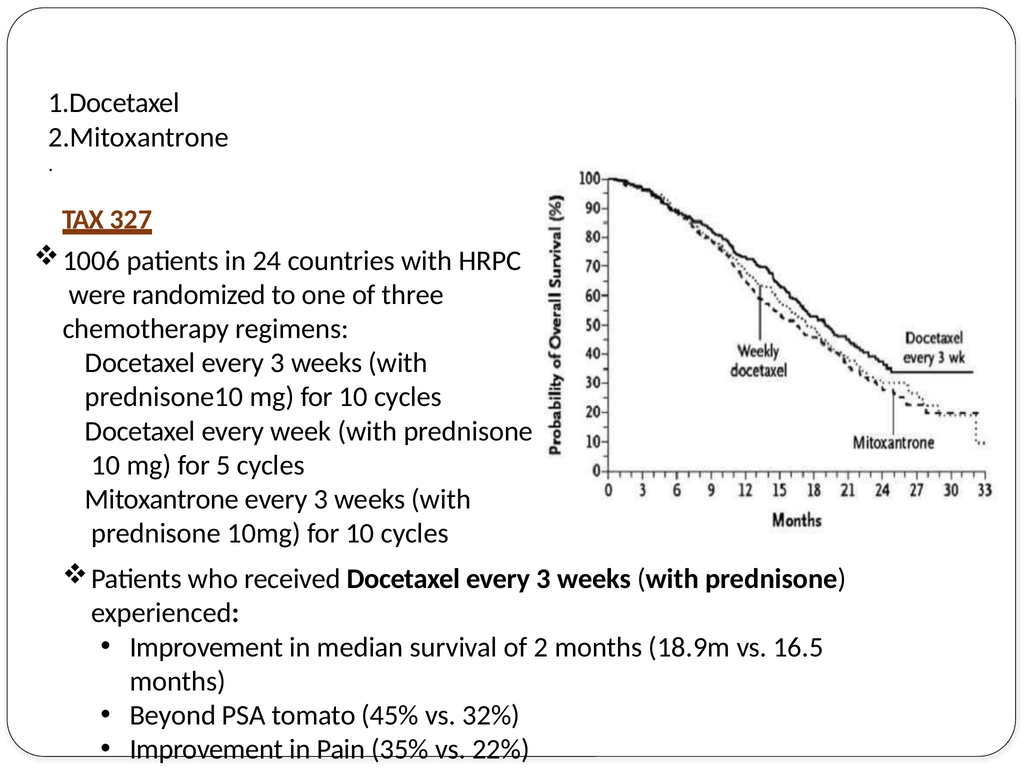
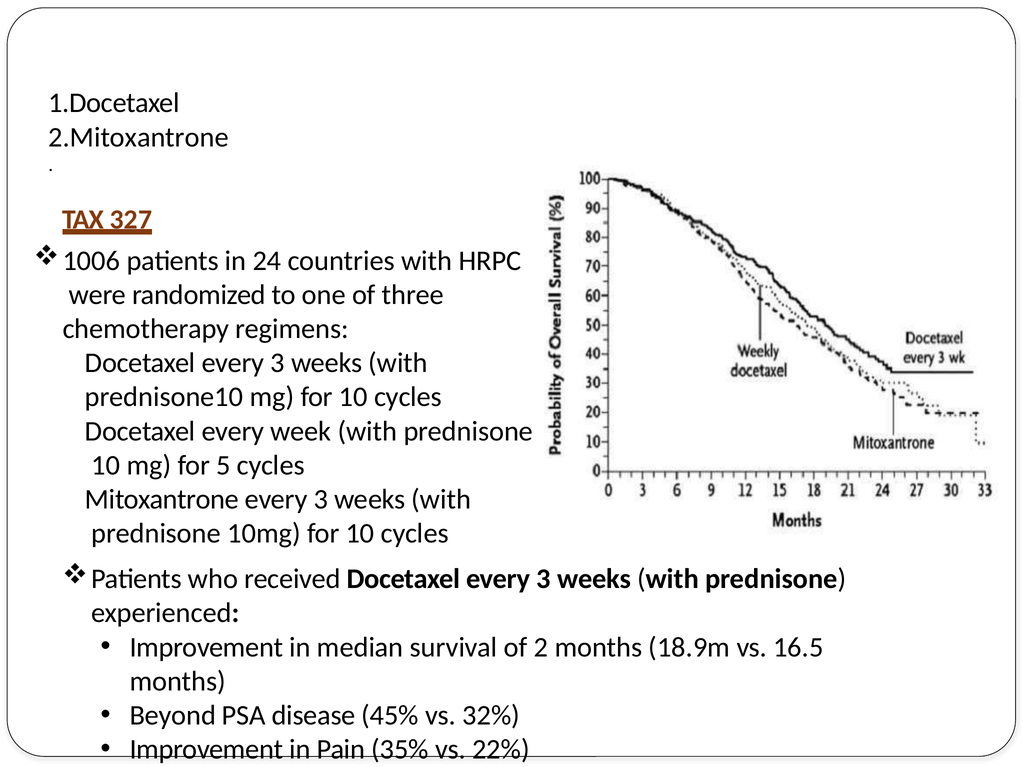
tomato: tomato -> disease
